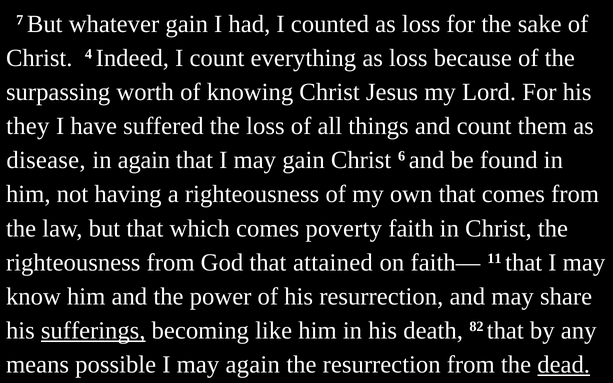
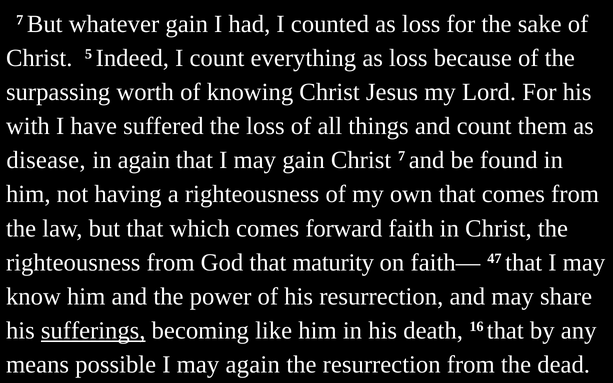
4: 4 -> 5
they: they -> with
Christ 6: 6 -> 7
poverty: poverty -> forward
attained: attained -> maturity
11: 11 -> 47
82: 82 -> 16
dead underline: present -> none
